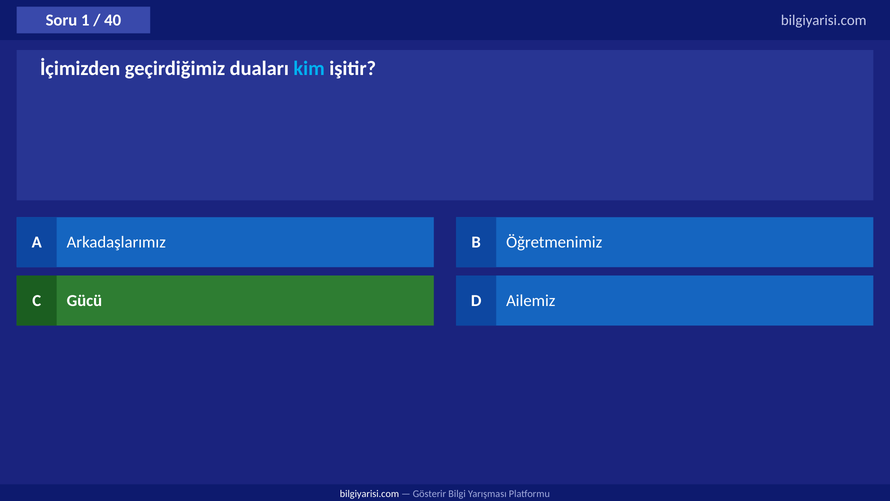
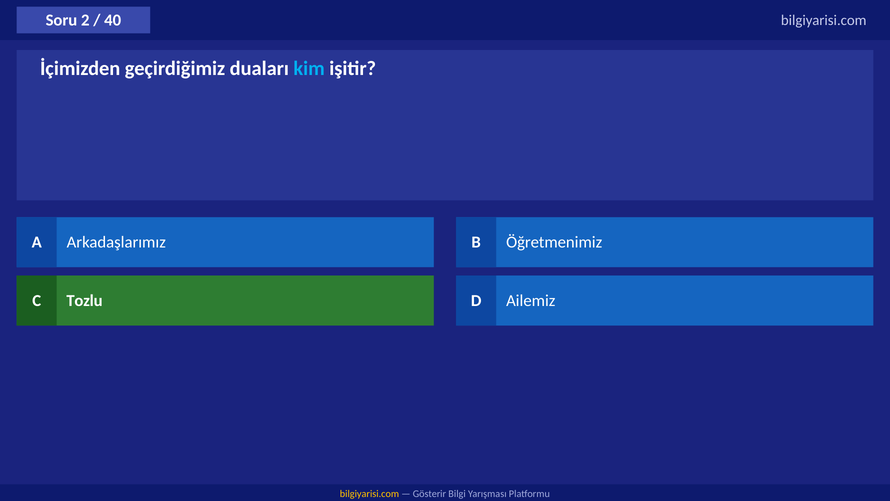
1: 1 -> 2
Gücü: Gücü -> Tozlu
bilgiyarisi.com at (369, 494) colour: white -> yellow
